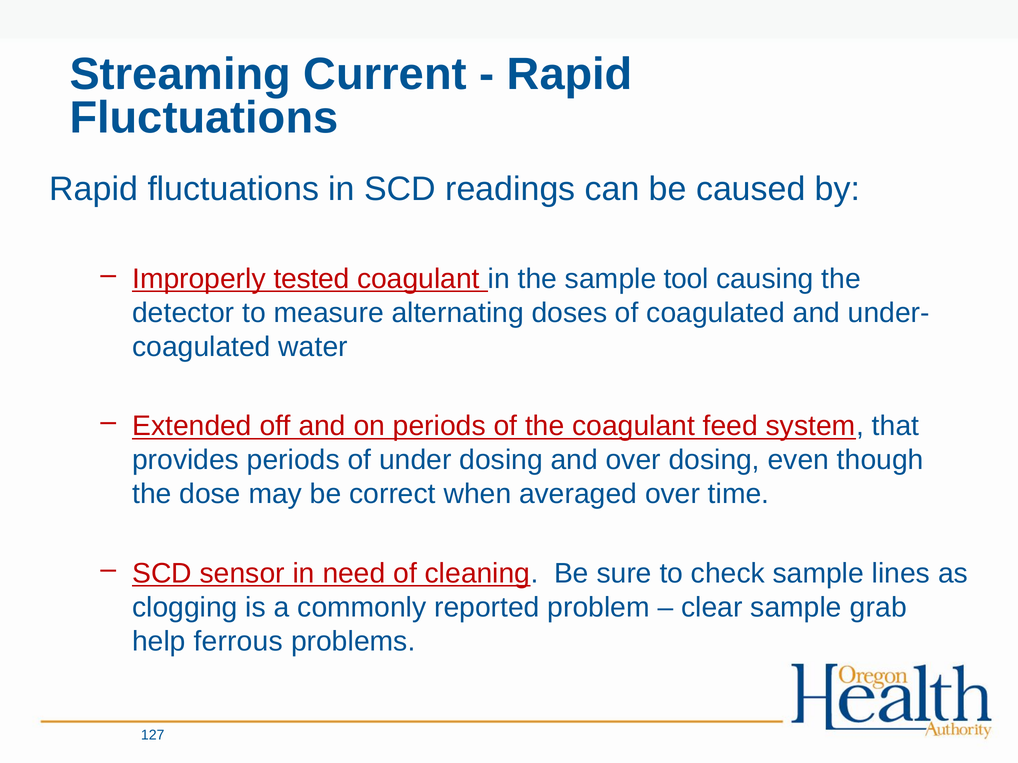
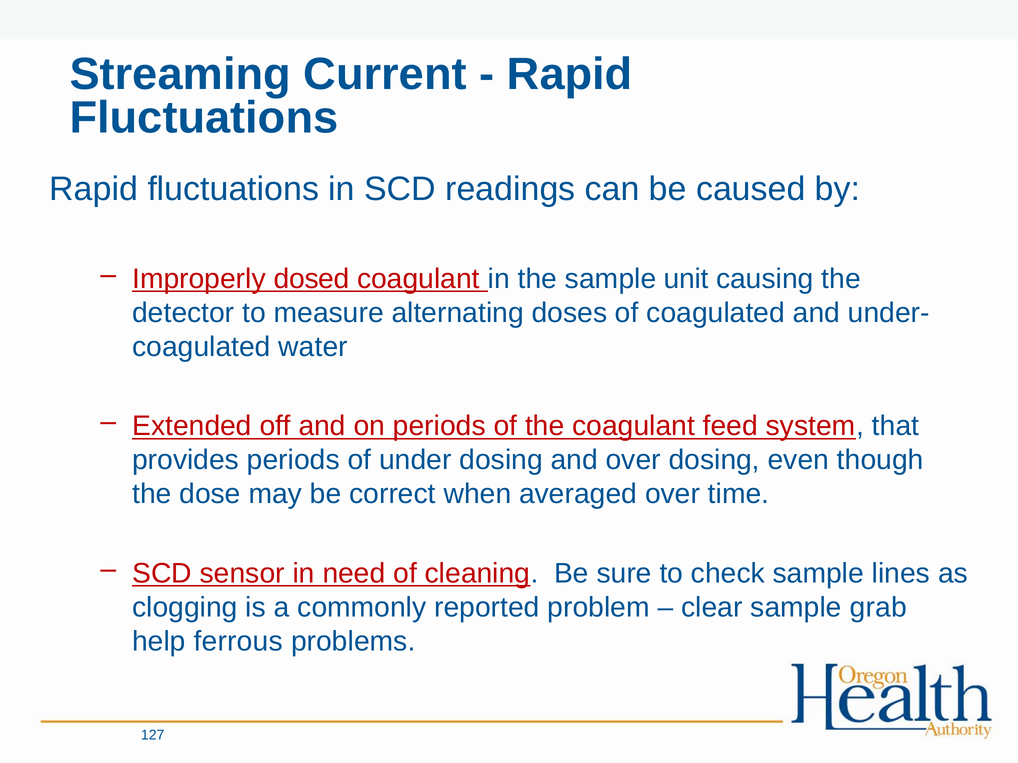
tested: tested -> dosed
tool: tool -> unit
